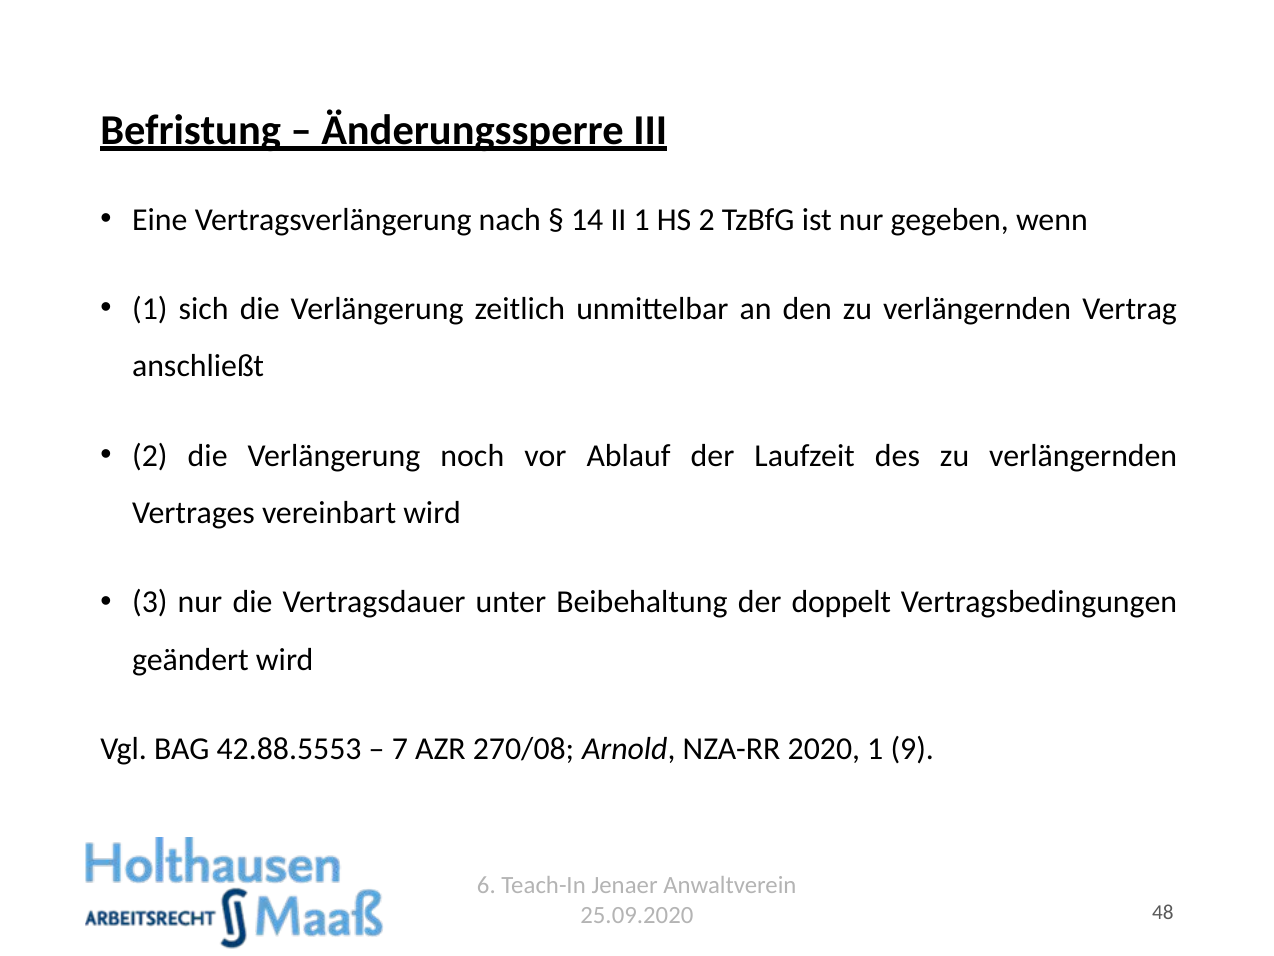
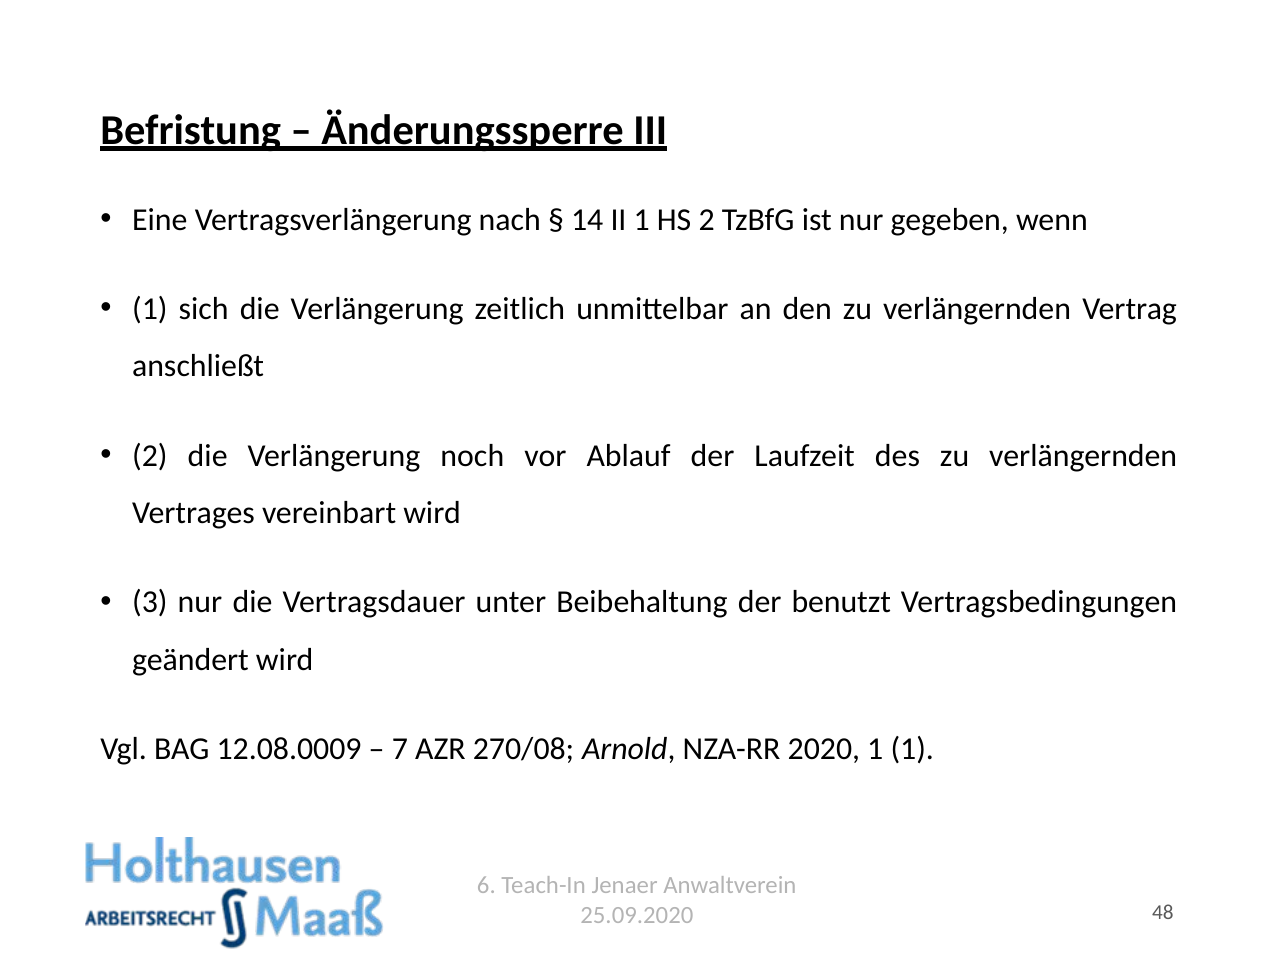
doppelt: doppelt -> benutzt
42.88.5553: 42.88.5553 -> 12.08.0009
1 9: 9 -> 1
